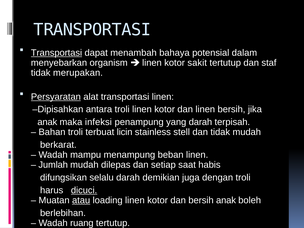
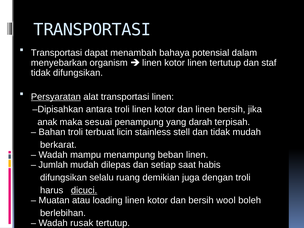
Transportasi at (56, 53) underline: present -> none
kotor sakit: sakit -> linen
tidak merupakan: merupakan -> difungsikan
infeksi: infeksi -> sesuai
selalu darah: darah -> ruang
atau underline: present -> none
bersih anak: anak -> wool
ruang: ruang -> rusak
